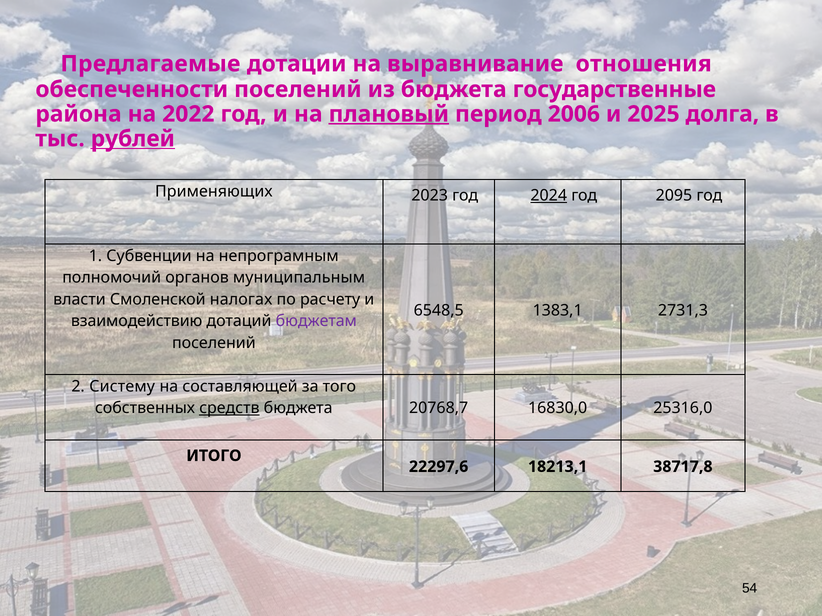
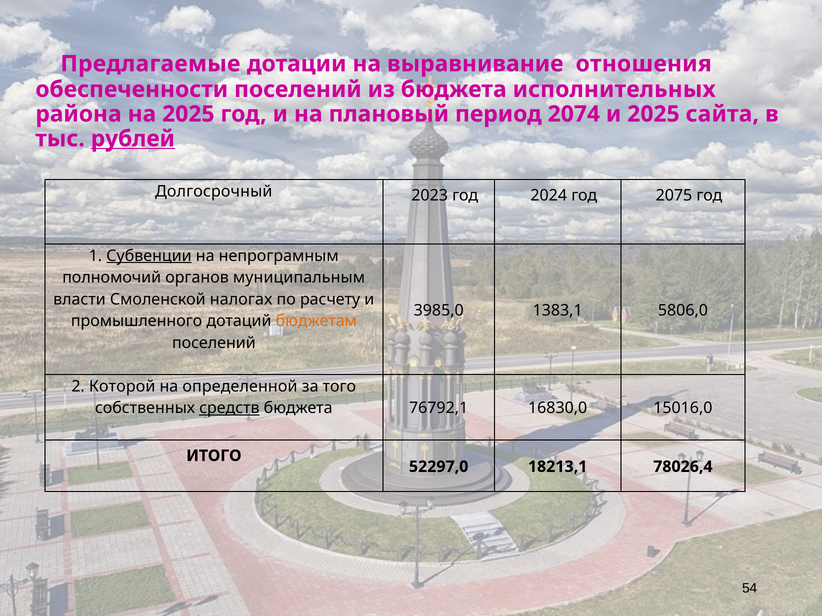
государственные: государственные -> исполнительных
на 2022: 2022 -> 2025
плановый underline: present -> none
2006: 2006 -> 2074
долга: долга -> сайта
Применяющих: Применяющих -> Долгосрочный
2024 underline: present -> none
2095: 2095 -> 2075
Субвенции underline: none -> present
6548,5: 6548,5 -> 3985,0
2731,3: 2731,3 -> 5806,0
взаимодействию: взаимодействию -> промышленного
бюджетам colour: purple -> orange
Систему: Систему -> Которой
составляющей: составляющей -> определенной
20768,7: 20768,7 -> 76792,1
25316,0: 25316,0 -> 15016,0
22297,6: 22297,6 -> 52297,0
38717,8: 38717,8 -> 78026,4
